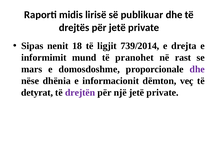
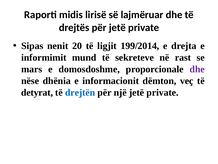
publikuar: publikuar -> lajmëruar
18: 18 -> 20
739/2014: 739/2014 -> 199/2014
pranohet: pranohet -> sekreteve
drejtën colour: purple -> blue
